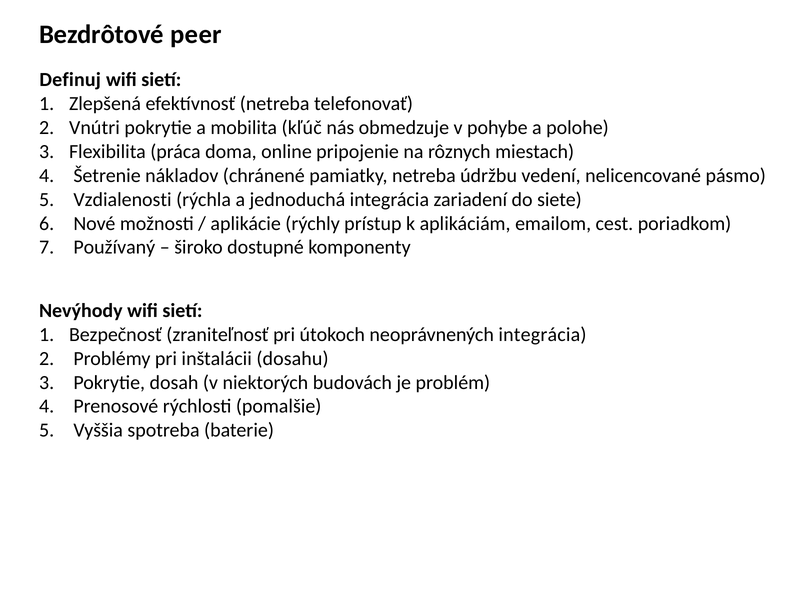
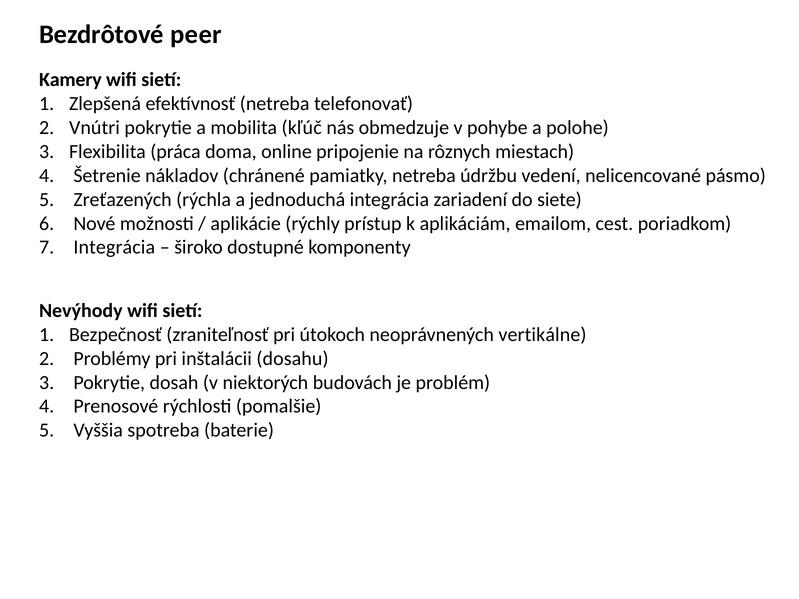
Definuj: Definuj -> Kamery
Vzdialenosti: Vzdialenosti -> Zreťazených
Používaný at (114, 247): Používaný -> Integrácia
neoprávnených integrácia: integrácia -> vertikálne
